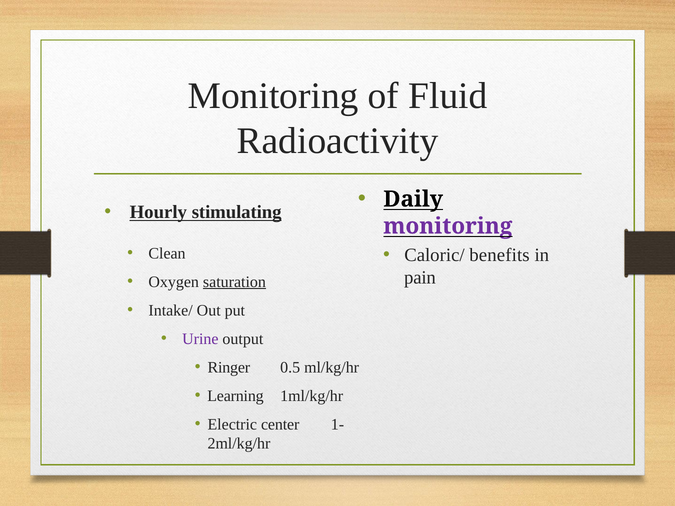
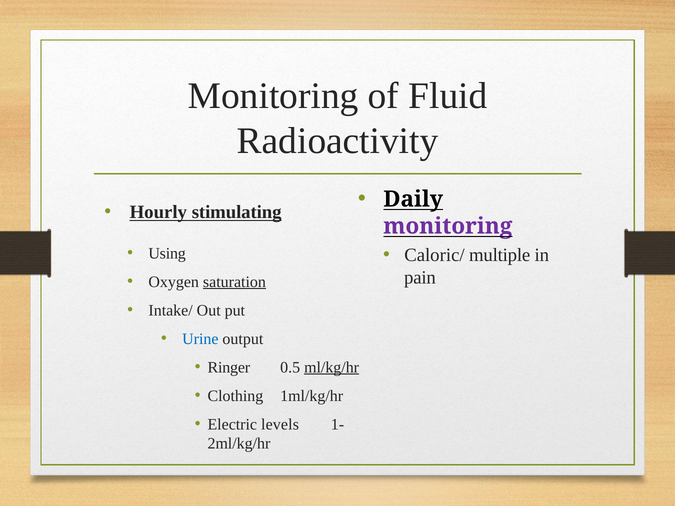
Clean: Clean -> Using
benefits: benefits -> multiple
Urine colour: purple -> blue
ml/kg/hr underline: none -> present
Learning: Learning -> Clothing
center: center -> levels
